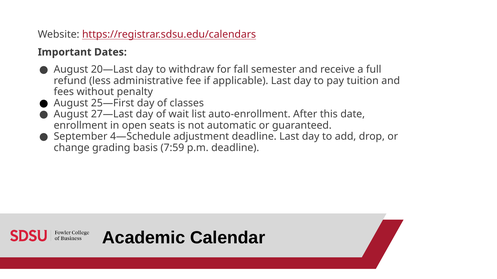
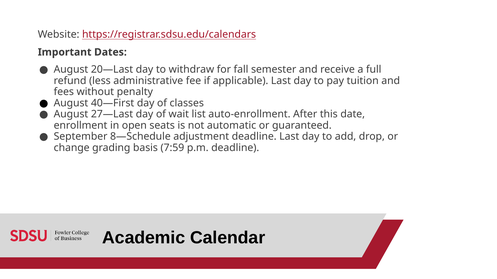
25—First: 25—First -> 40—First
4—Schedule: 4—Schedule -> 8—Schedule
